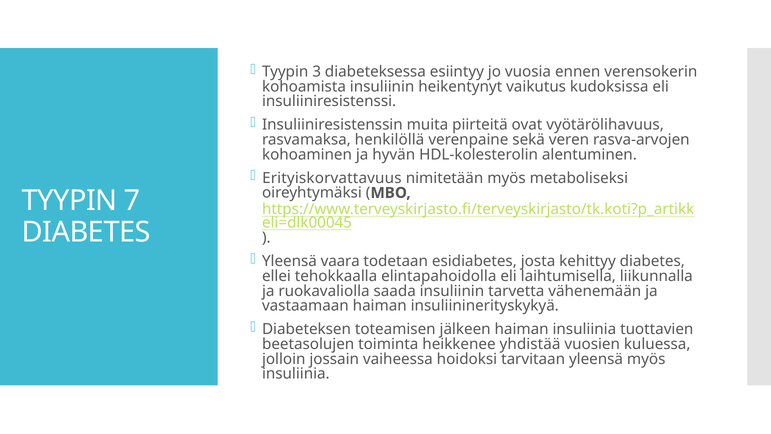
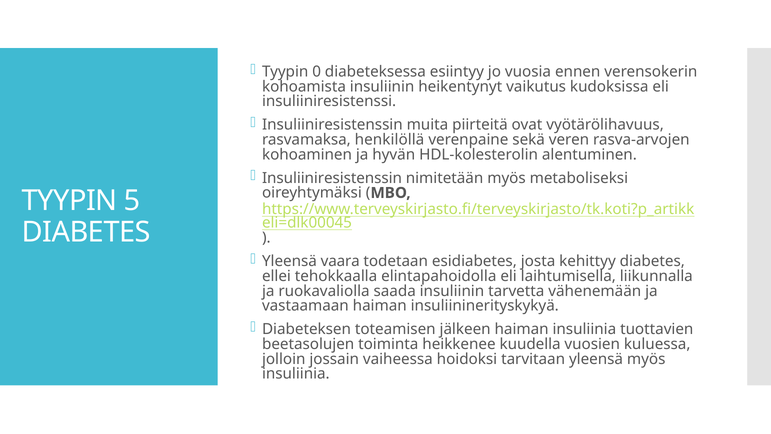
3: 3 -> 0
Erityiskorvattavuus at (332, 178): Erityiskorvattavuus -> Insuliiniresistenssin
7: 7 -> 5
yhdistää: yhdistää -> kuudella
